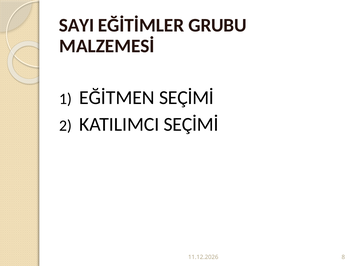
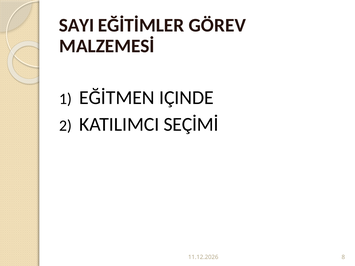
GRUBU: GRUBU -> GÖREV
EĞİTMEN SEÇİMİ: SEÇİMİ -> IÇINDE
